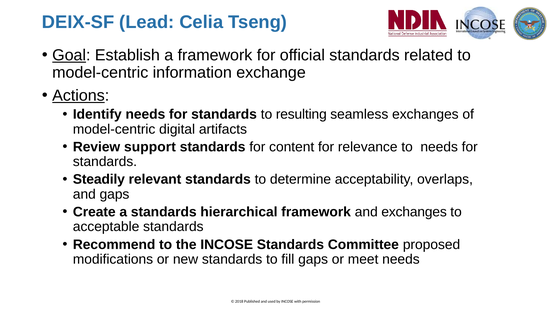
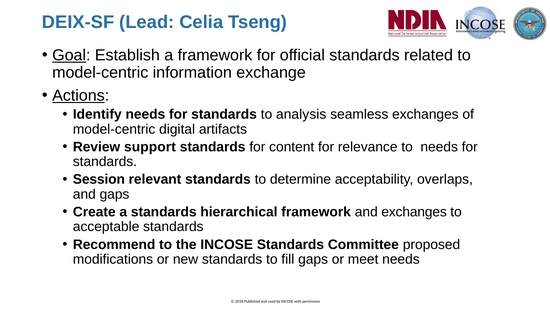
resulting: resulting -> analysis
Steadily: Steadily -> Session
